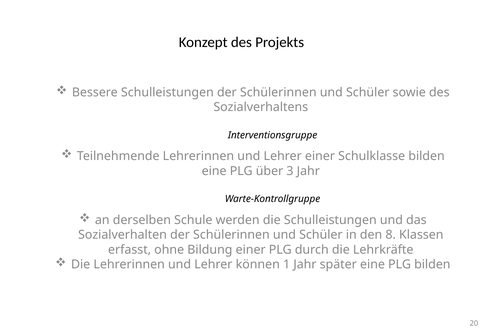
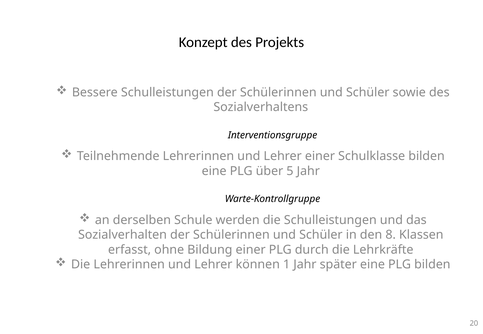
3: 3 -> 5
